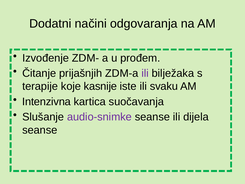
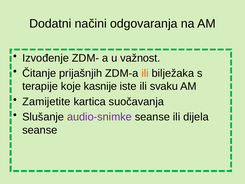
prođem: prođem -> važnost
ili at (145, 73) colour: purple -> orange
Intenzivna: Intenzivna -> Zamijetite
